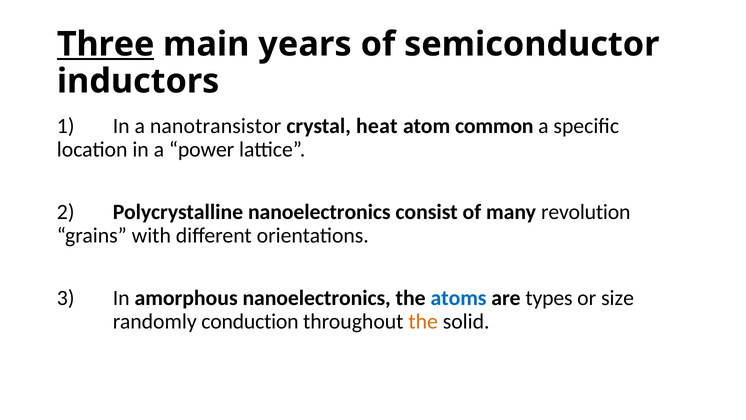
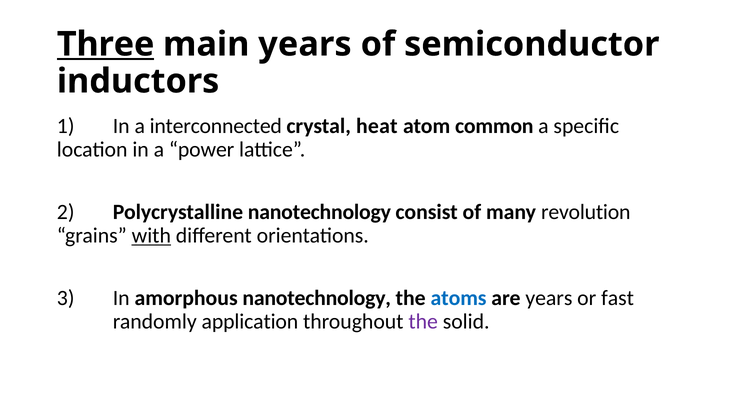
nanotransistor: nanotransistor -> interconnected
Polycrystalline nanoelectronics: nanoelectronics -> nanotechnology
with underline: none -> present
amorphous nanoelectronics: nanoelectronics -> nanotechnology
are types: types -> years
size: size -> fast
conduction: conduction -> application
the at (423, 321) colour: orange -> purple
